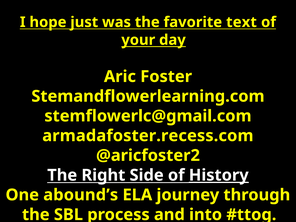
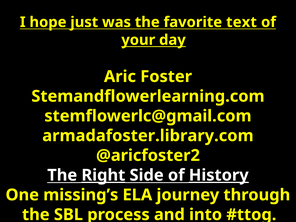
armadafoster.recess.com: armadafoster.recess.com -> armadafoster.library.com
Right underline: none -> present
abound’s: abound’s -> missing’s
